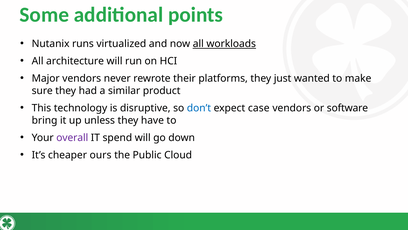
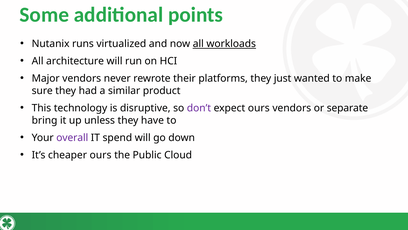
don’t colour: blue -> purple
expect case: case -> ours
software: software -> separate
